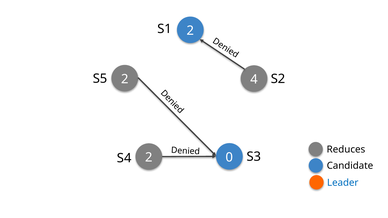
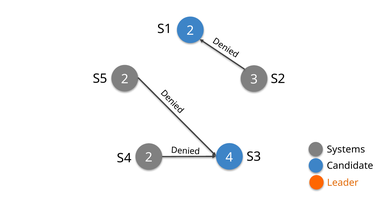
4: 4 -> 3
Reduces: Reduces -> Systems
0: 0 -> 4
Leader colour: blue -> orange
